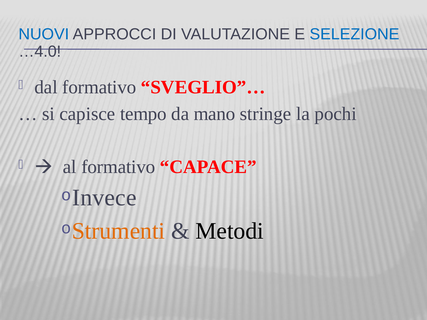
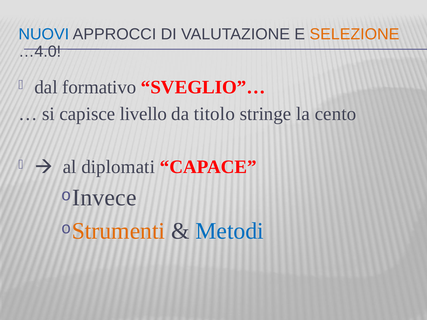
SELEZIONE colour: blue -> orange
tempo: tempo -> livello
mano: mano -> titolo
pochi: pochi -> cento
al formativo: formativo -> diplomati
Metodi colour: black -> blue
